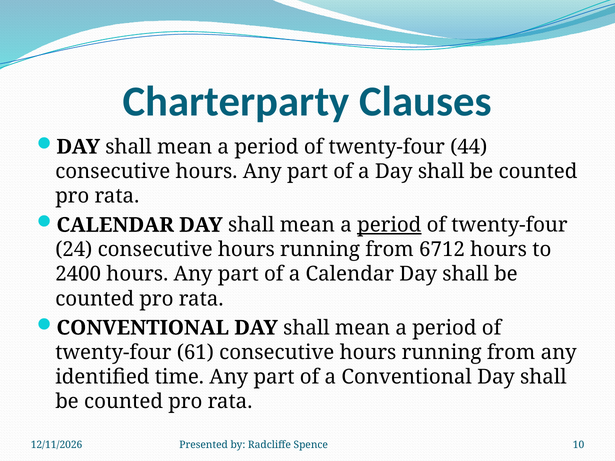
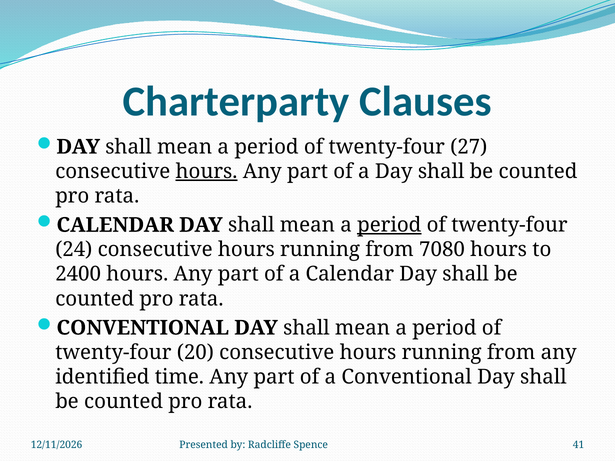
44: 44 -> 27
hours at (207, 172) underline: none -> present
6712: 6712 -> 7080
61: 61 -> 20
10: 10 -> 41
